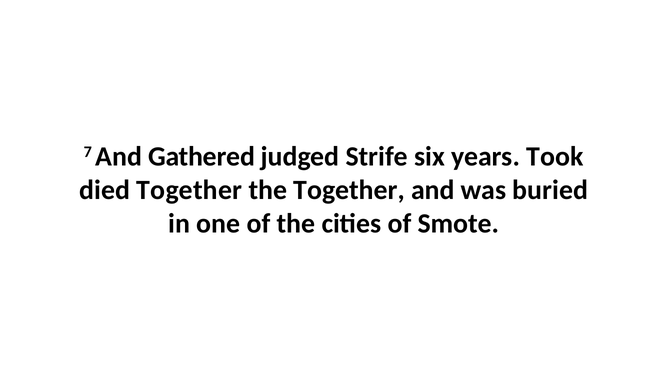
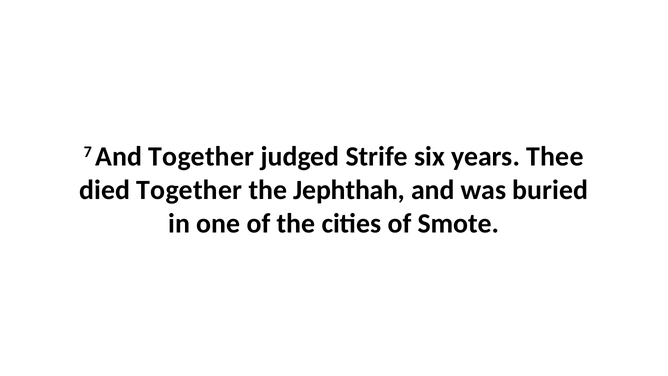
And Gathered: Gathered -> Together
Took: Took -> Thee
the Together: Together -> Jephthah
